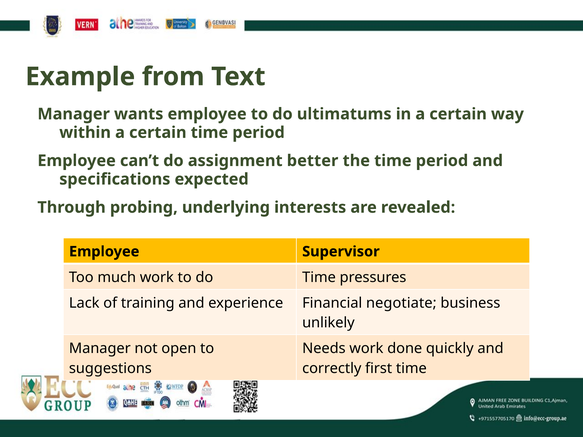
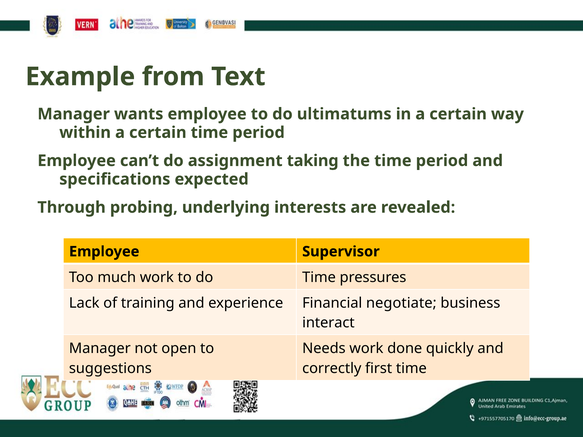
better: better -> taking
unlikely: unlikely -> interact
